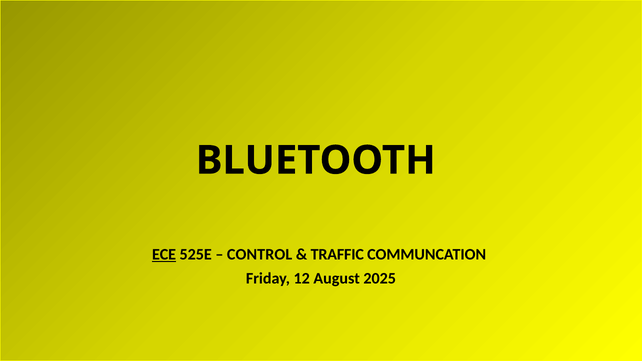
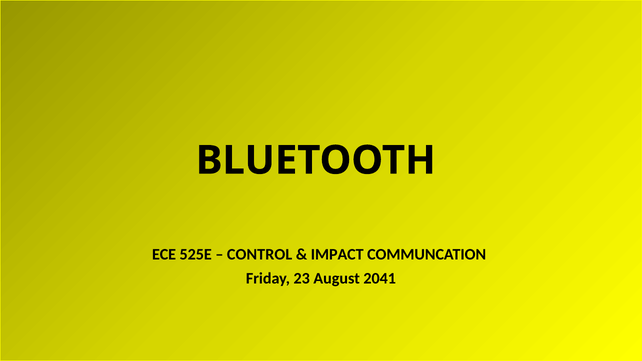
ECE underline: present -> none
TRAFFIC: TRAFFIC -> IMPACT
12: 12 -> 23
2025: 2025 -> 2041
